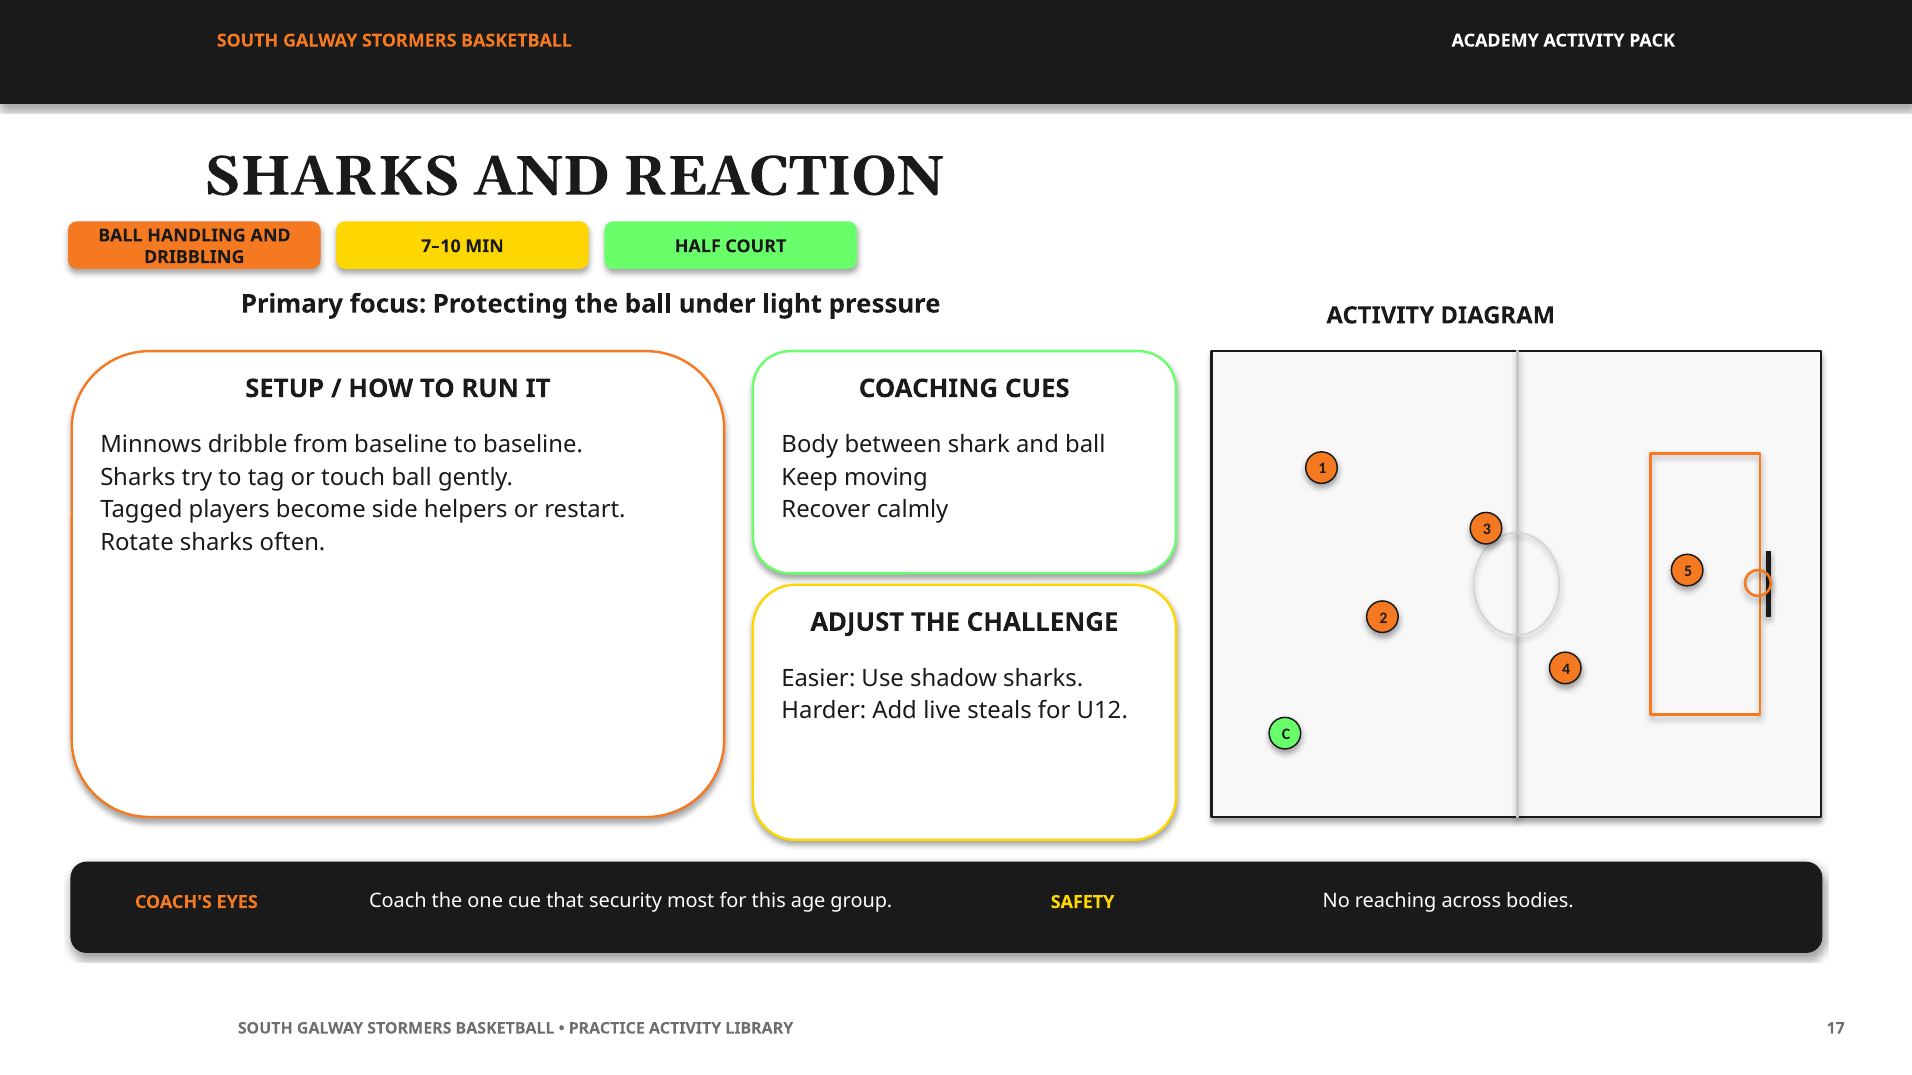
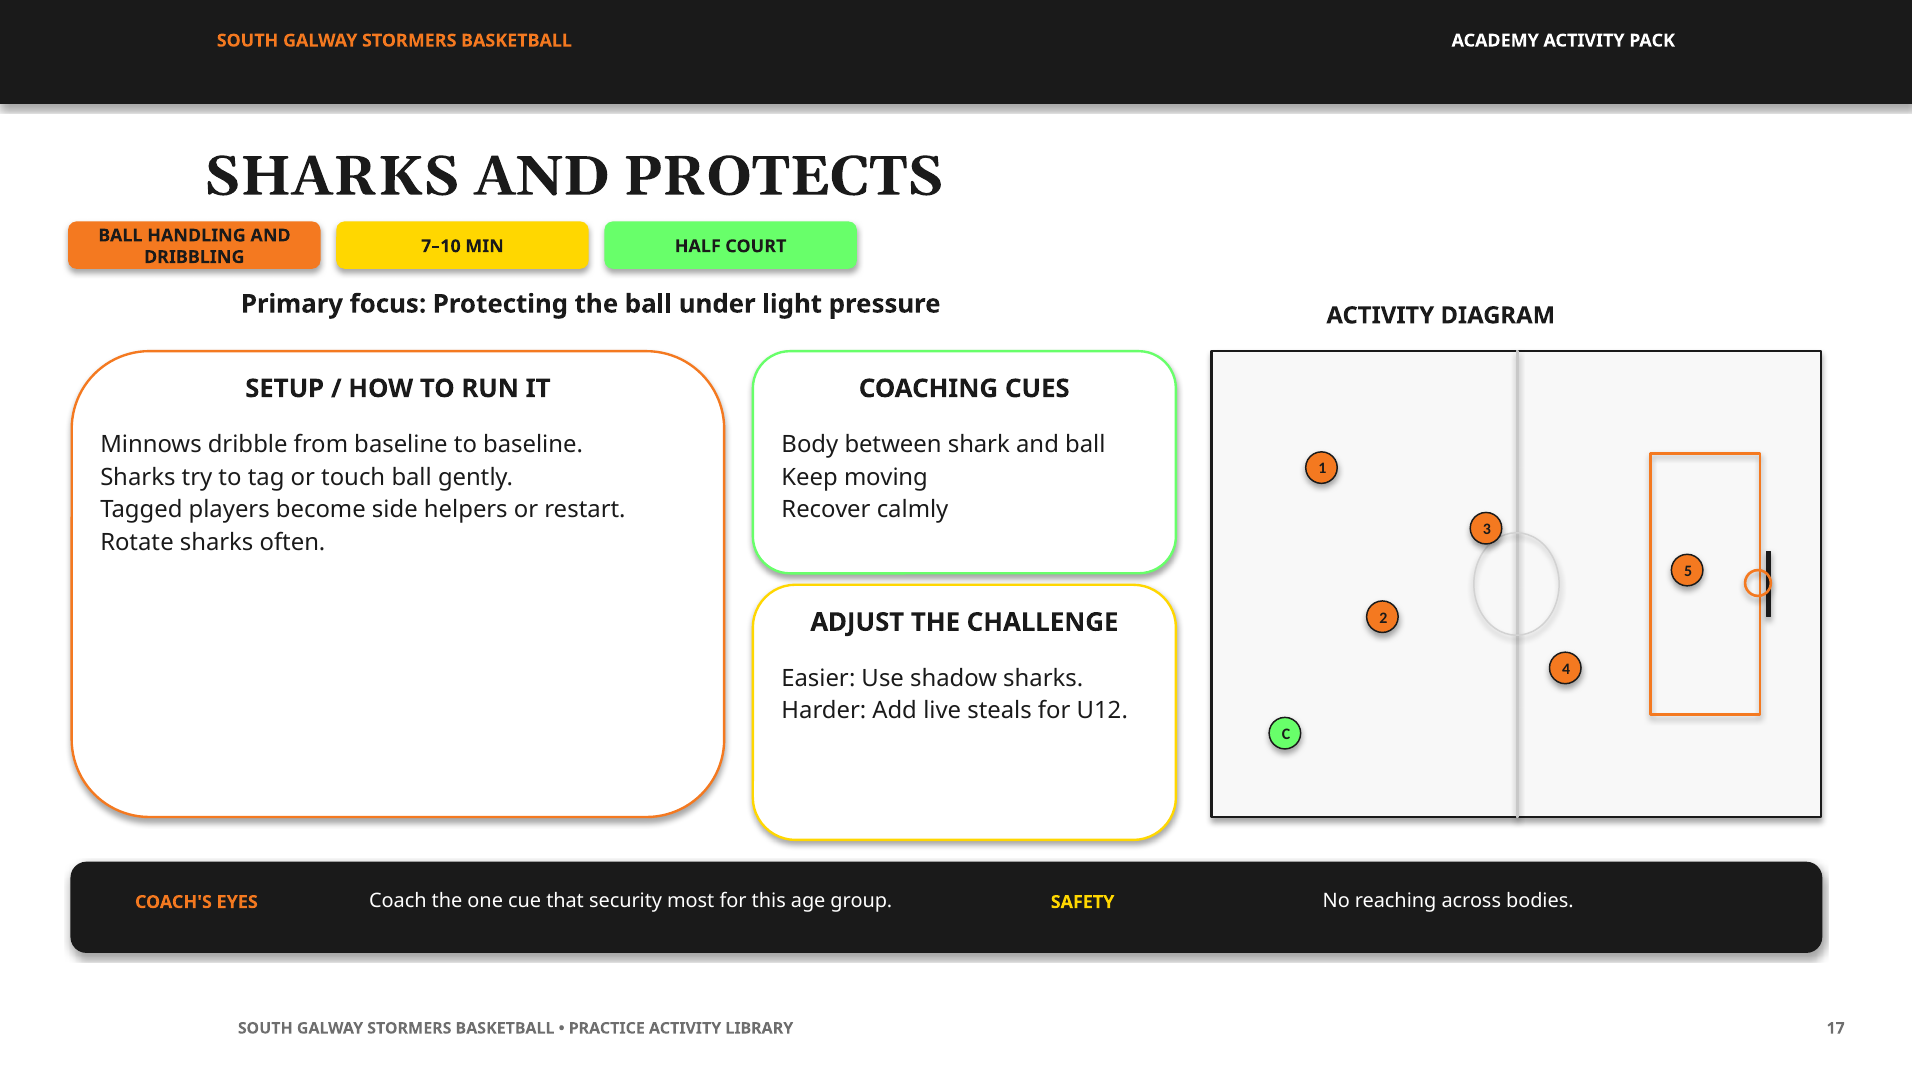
REACTION: REACTION -> PROTECTS
